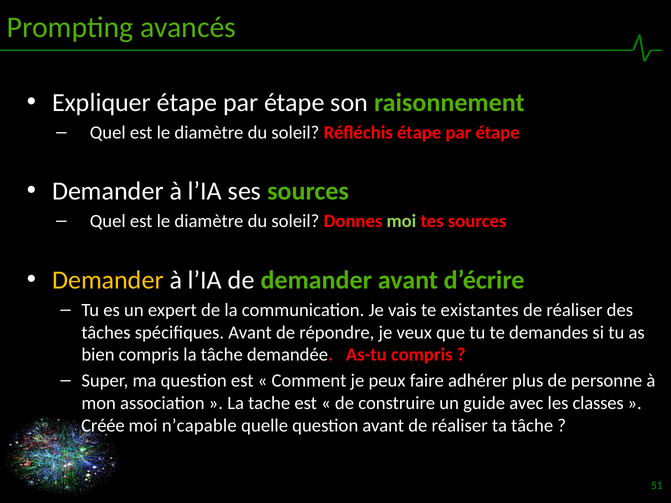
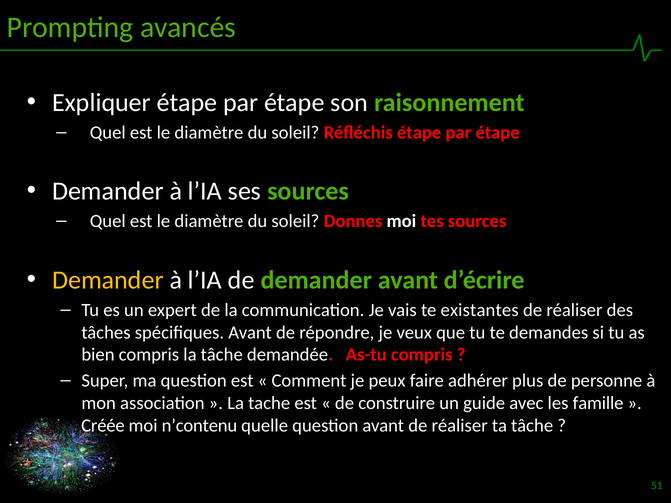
moi at (401, 221) colour: light green -> white
classes: classes -> famille
n’capable: n’capable -> n’contenu
